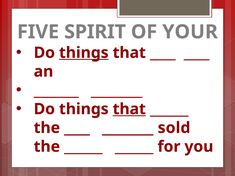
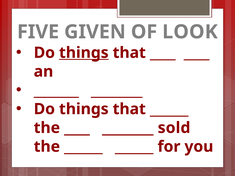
SPIRIT: SPIRIT -> GIVEN
YOUR: YOUR -> LOOK
that at (129, 109) underline: present -> none
